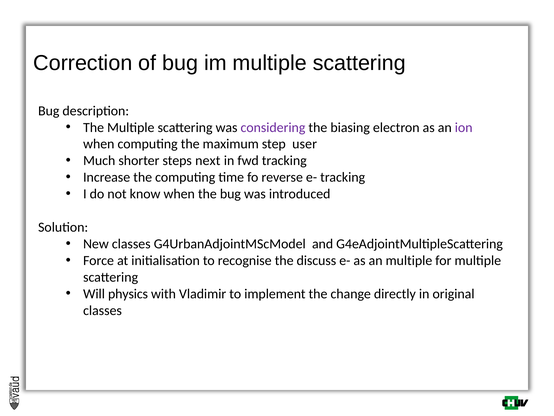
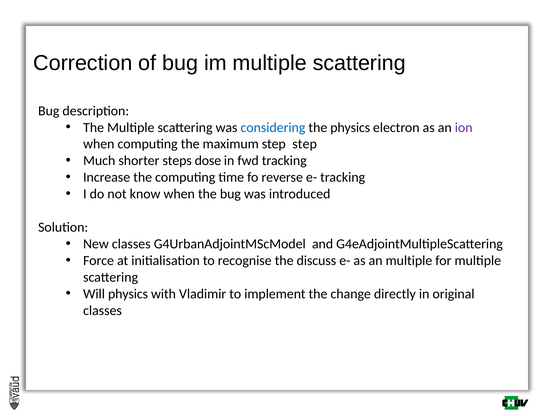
considering colour: purple -> blue
the biasing: biasing -> physics
step user: user -> step
next: next -> dose
